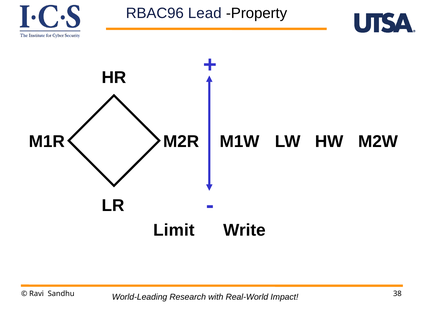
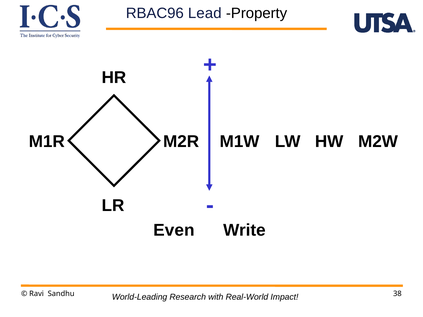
Limit: Limit -> Even
